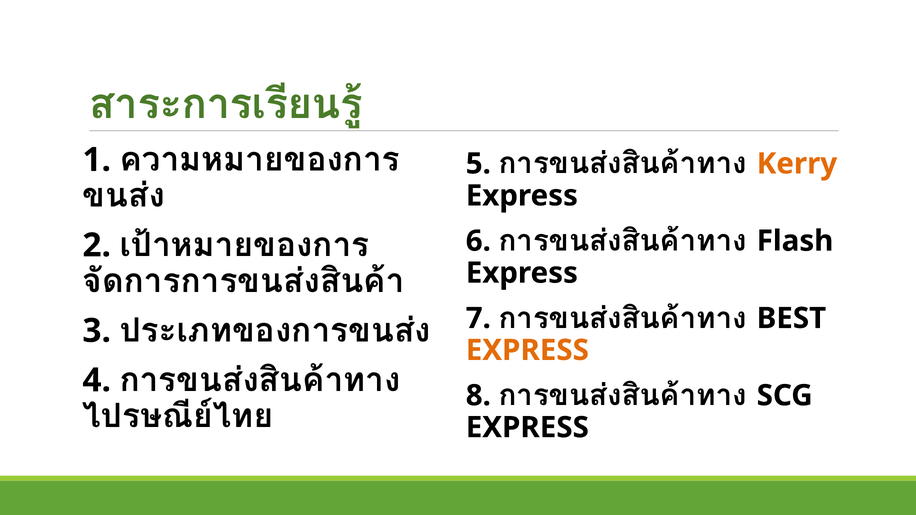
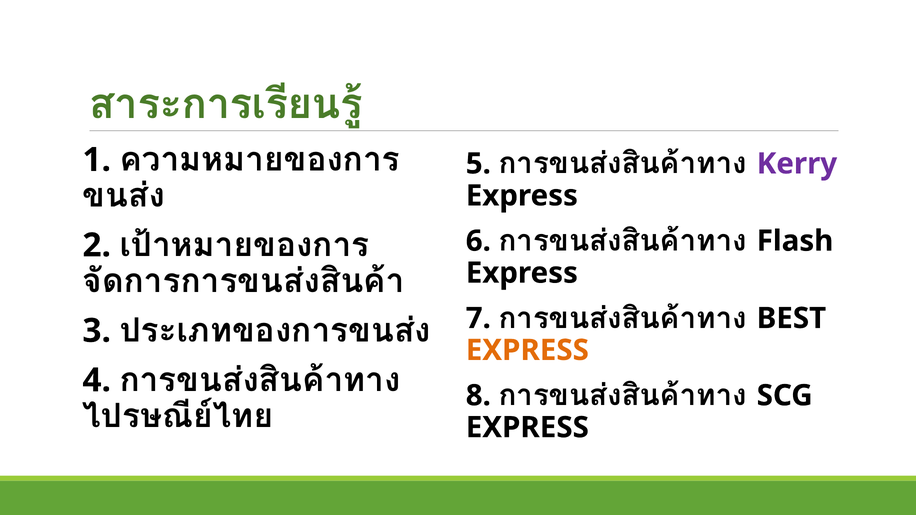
Kerry colour: orange -> purple
